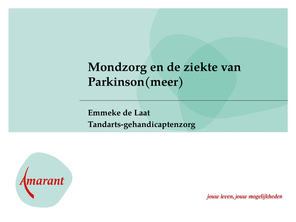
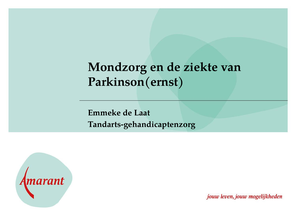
Parkinson(meer: Parkinson(meer -> Parkinson(ernst
